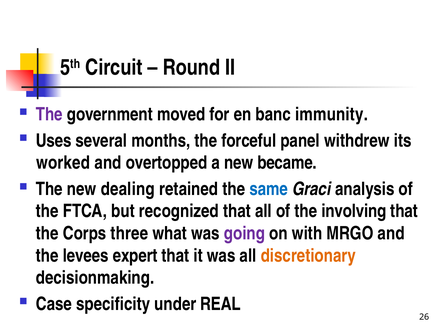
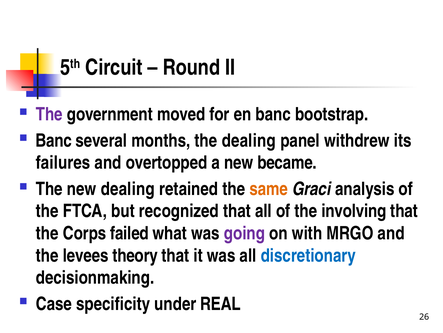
immunity: immunity -> bootstrap
Uses at (54, 140): Uses -> Banc
the forceful: forceful -> dealing
worked: worked -> failures
same colour: blue -> orange
three: three -> failed
expert: expert -> theory
discretionary colour: orange -> blue
